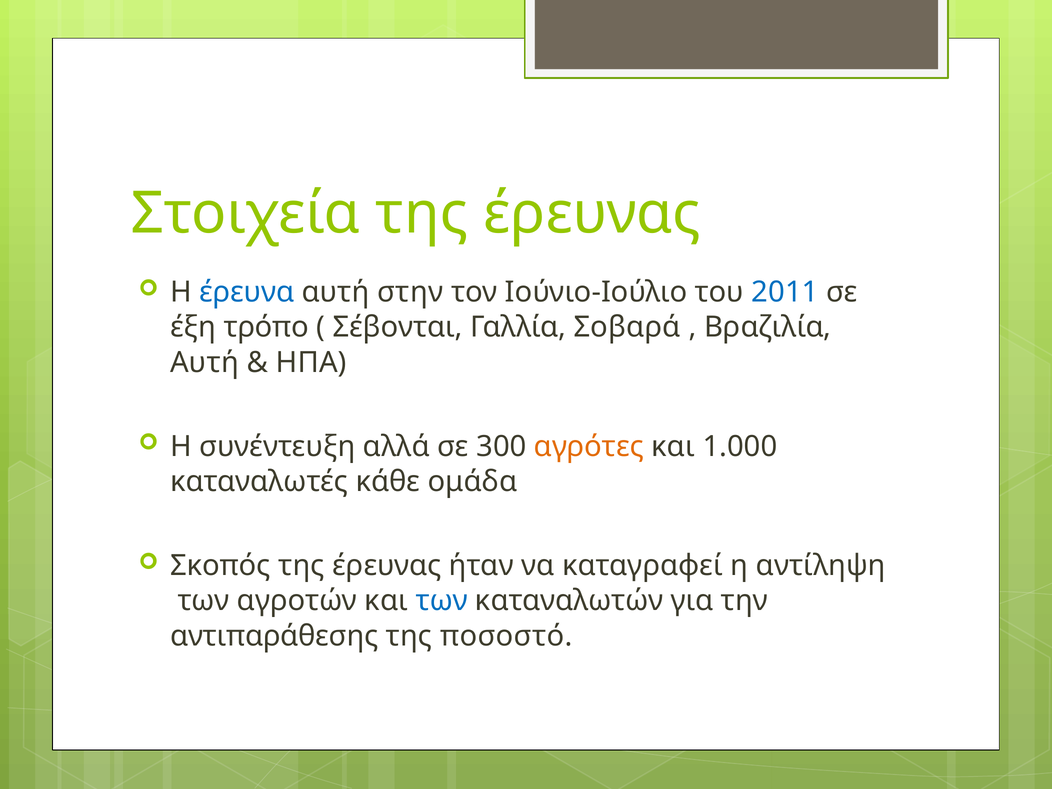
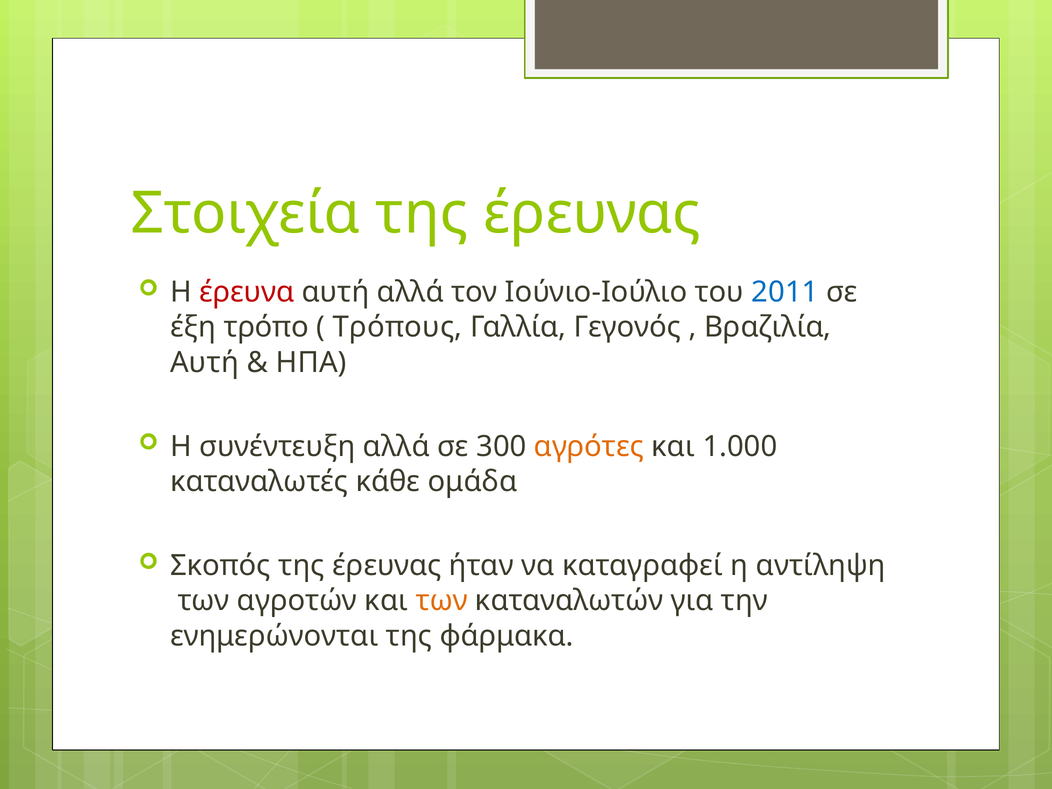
έρευνα colour: blue -> red
αυτή στην: στην -> αλλά
Σέβονται: Σέβονται -> Τρόπους
Σοβαρά: Σοβαρά -> Γεγονός
των at (442, 601) colour: blue -> orange
αντιπαράθεσης: αντιπαράθεσης -> ενημερώνονται
ποσοστό: ποσοστό -> φάρμακα
